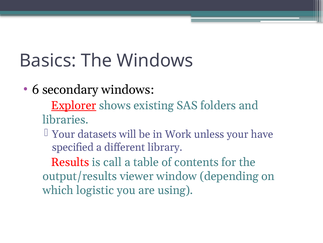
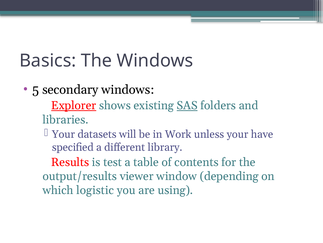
6: 6 -> 5
SAS underline: none -> present
call: call -> test
